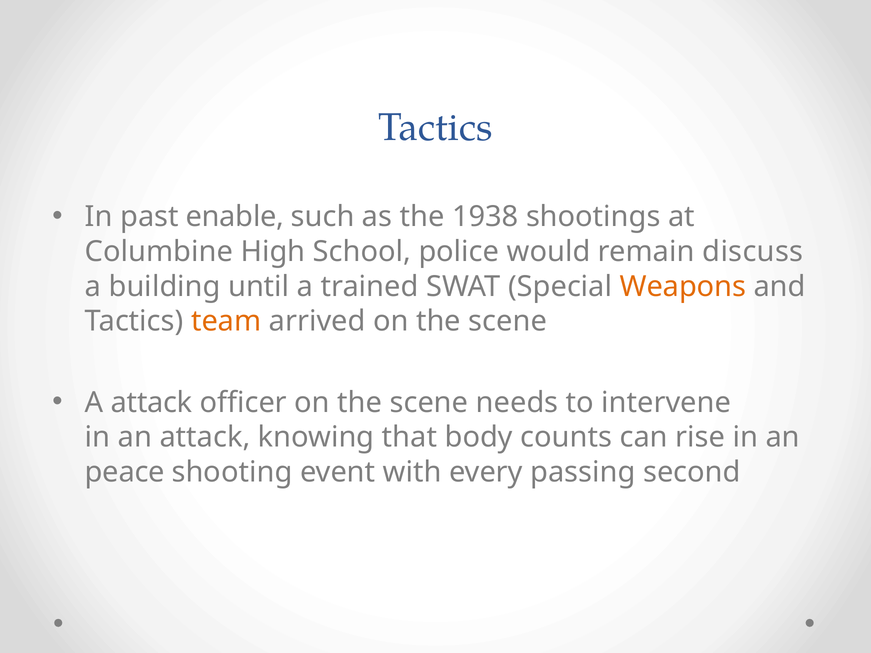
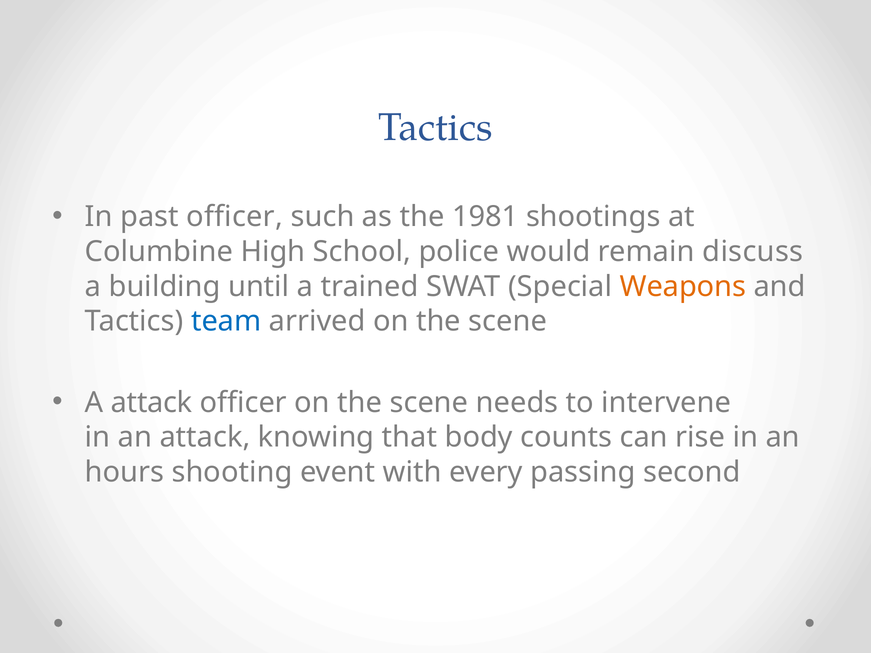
past enable: enable -> officer
1938: 1938 -> 1981
team colour: orange -> blue
peace: peace -> hours
